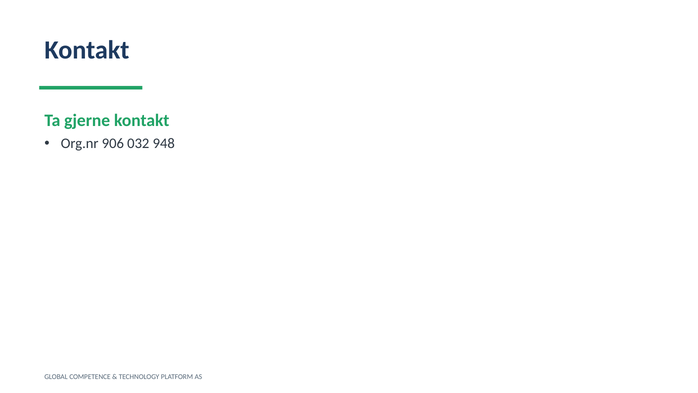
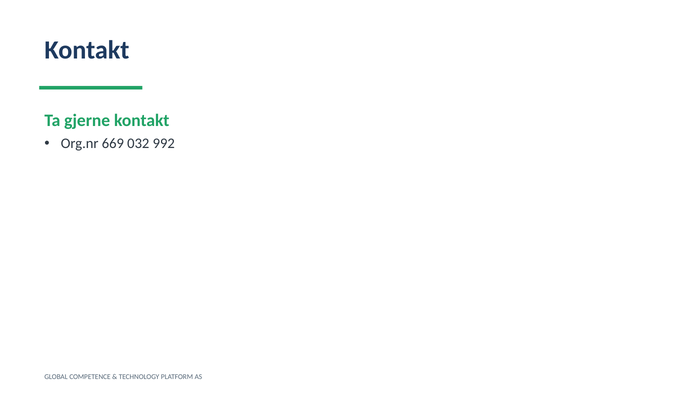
906: 906 -> 669
948: 948 -> 992
